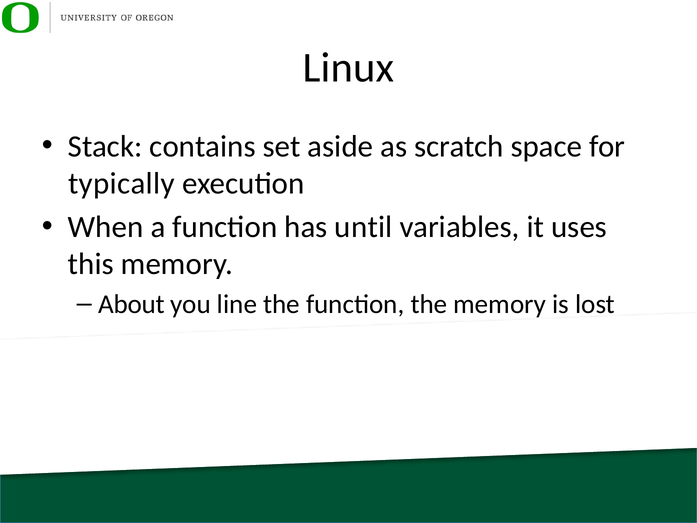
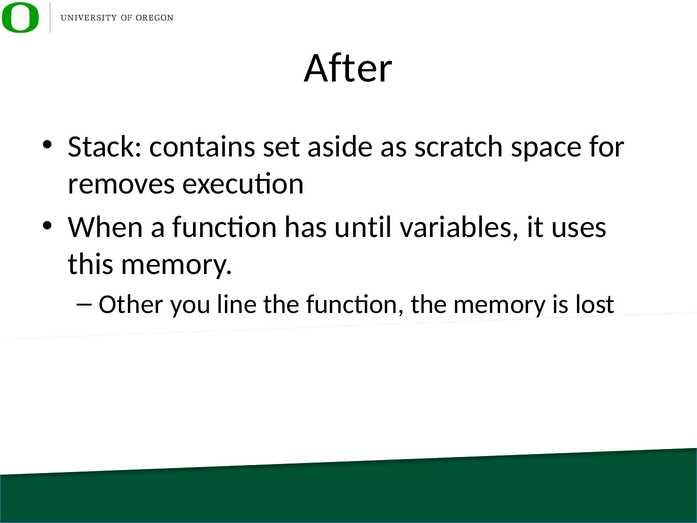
Linux: Linux -> After
typically: typically -> removes
About: About -> Other
